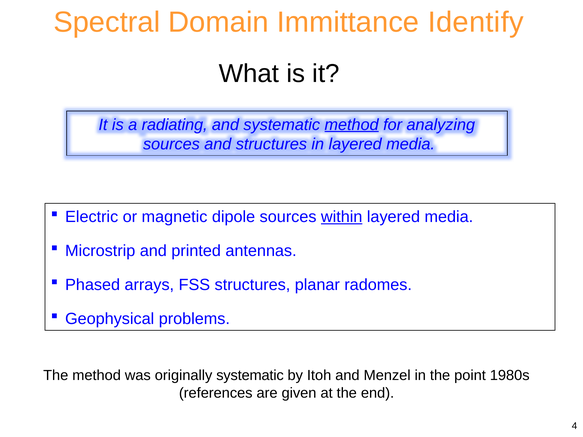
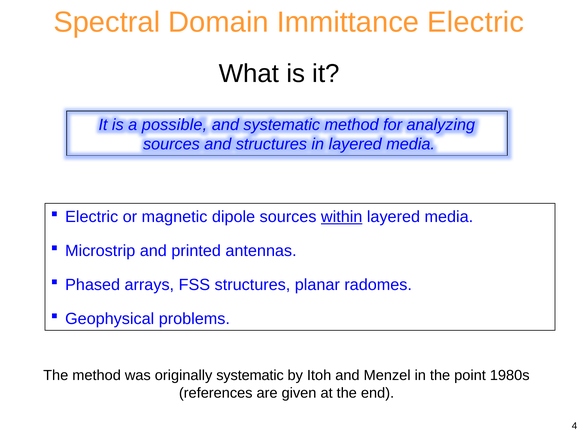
Immittance Identify: Identify -> Electric
radiating: radiating -> possible
method at (352, 125) underline: present -> none
